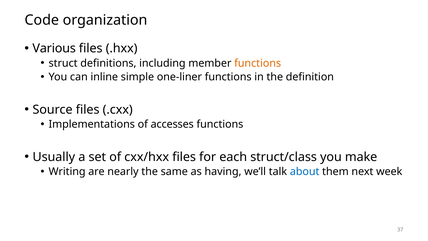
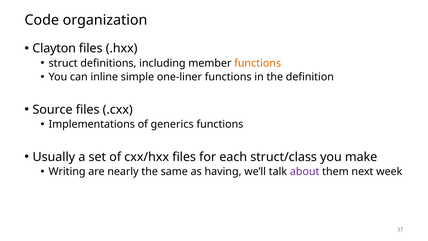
Various: Various -> Clayton
accesses: accesses -> generics
about colour: blue -> purple
